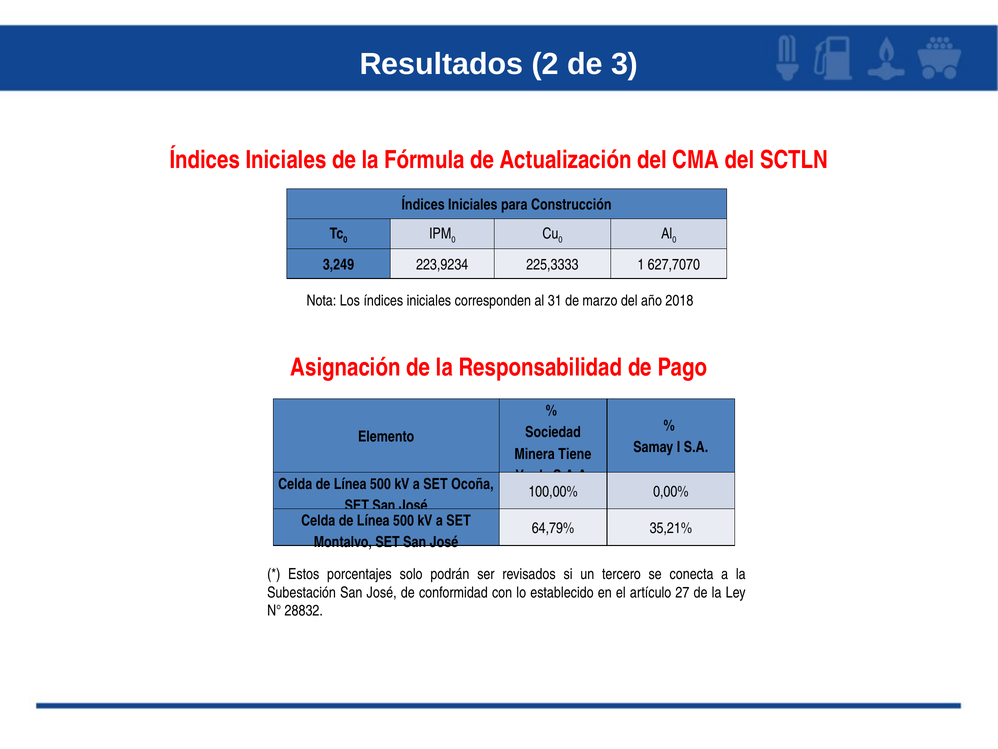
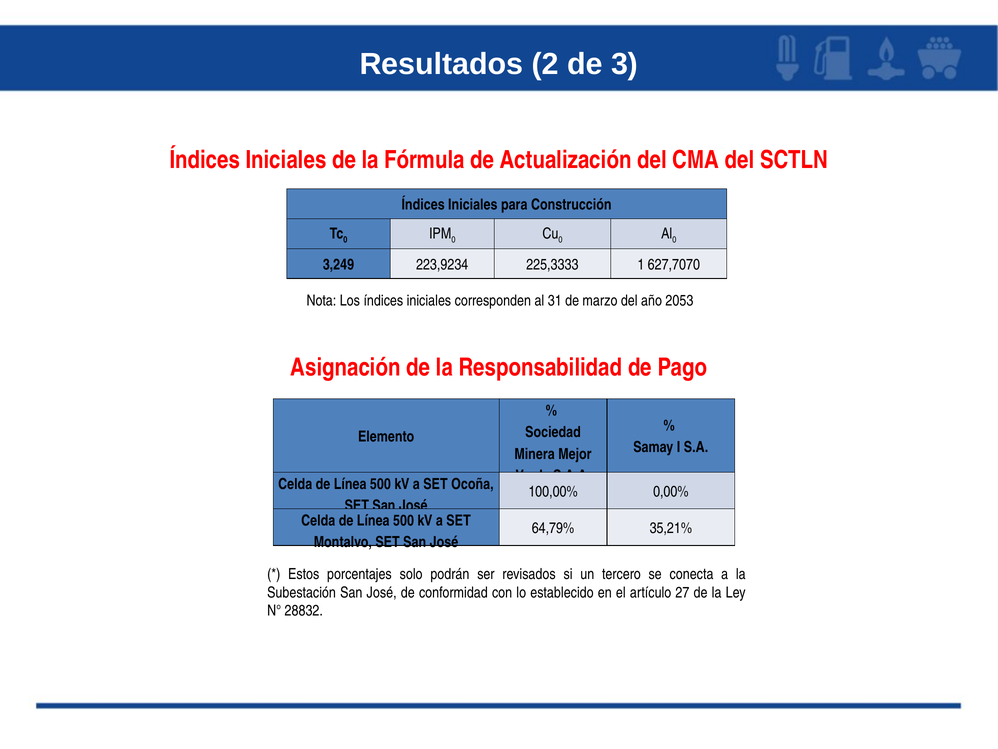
2018: 2018 -> 2053
Tiene: Tiene -> Mejor
